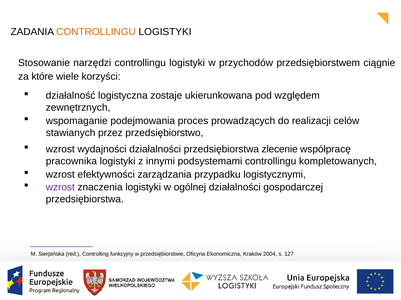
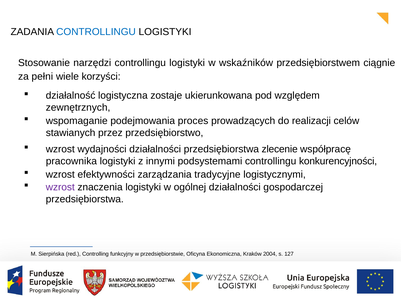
CONTROLLINGU at (96, 32) colour: orange -> blue
przychodów: przychodów -> wskaźników
które: które -> pełni
kompletowanych: kompletowanych -> konkurencyjności
przypadku: przypadku -> tradycyjne
